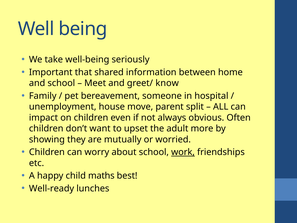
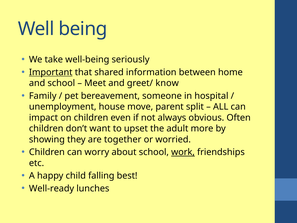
Important underline: none -> present
mutually: mutually -> together
maths: maths -> falling
